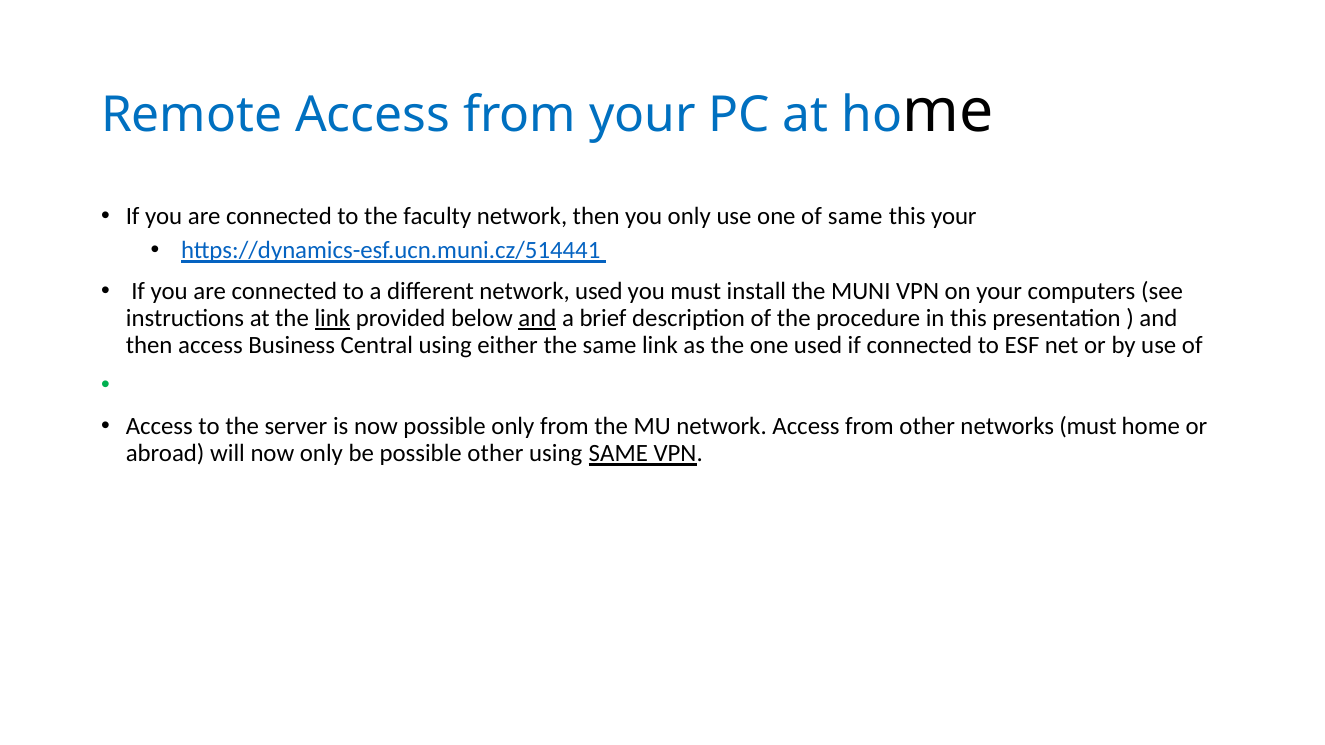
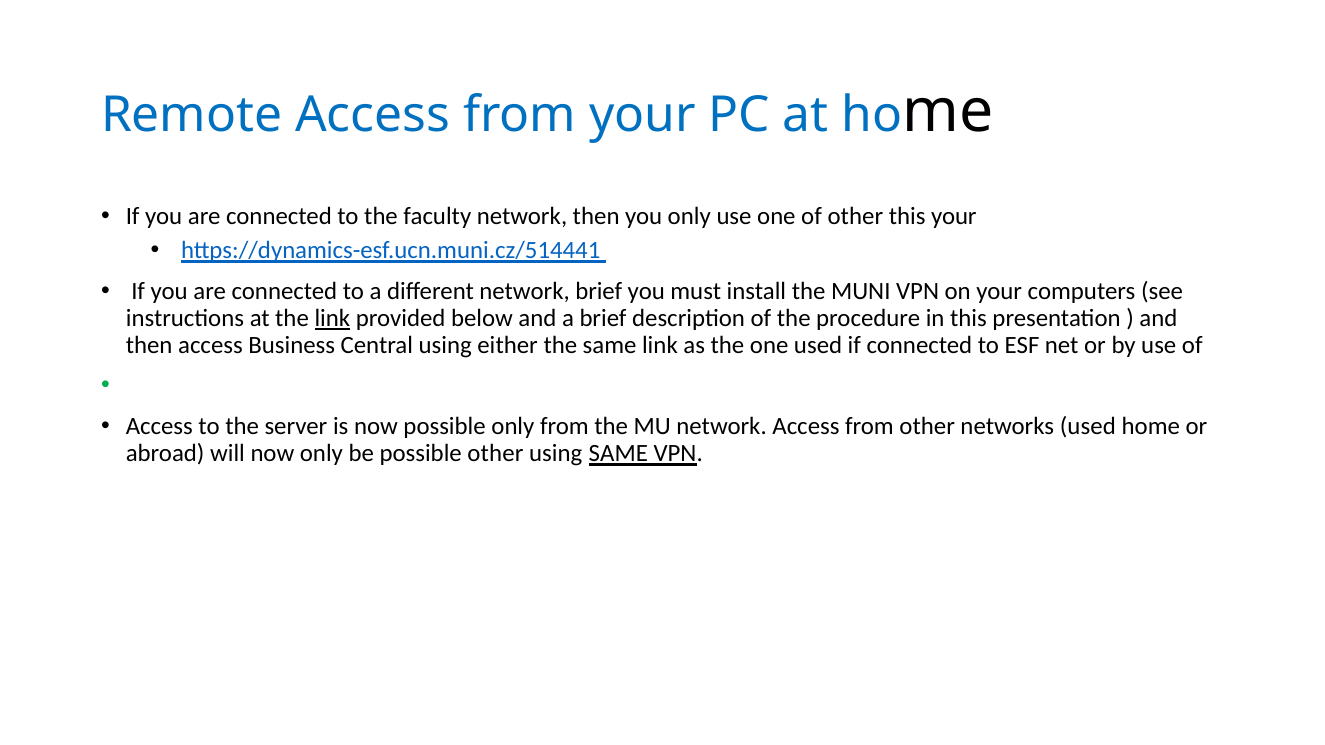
of same: same -> other
network used: used -> brief
and at (537, 318) underline: present -> none
networks must: must -> used
